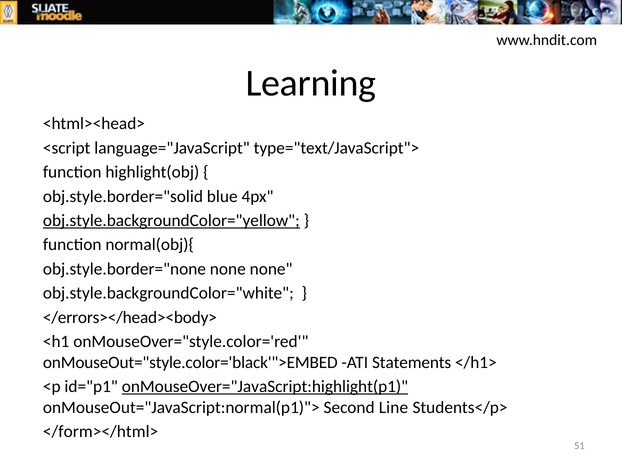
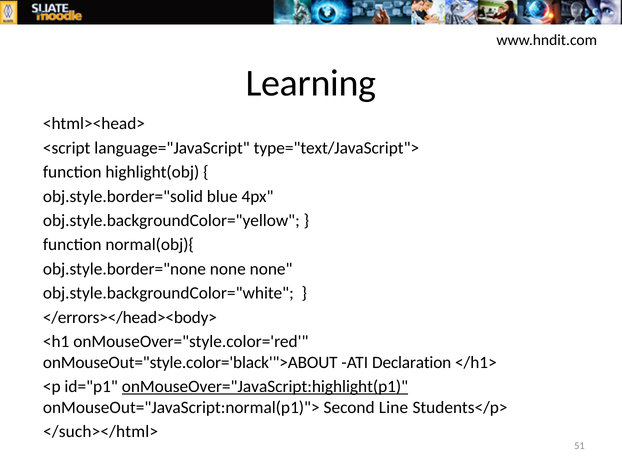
obj.style.backgroundColor="yellow underline: present -> none
onMouseOut="style.color='black'">EMBED: onMouseOut="style.color='black'">EMBED -> onMouseOut="style.color='black'">ABOUT
Statements: Statements -> Declaration
</form></html>: </form></html> -> </such></html>
